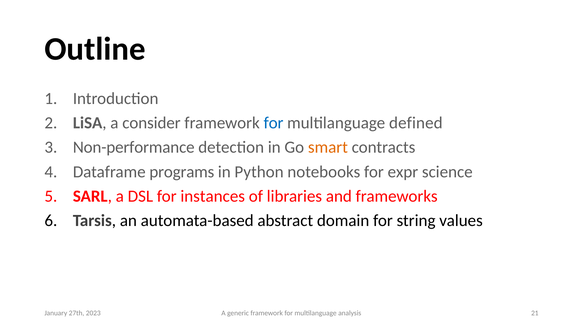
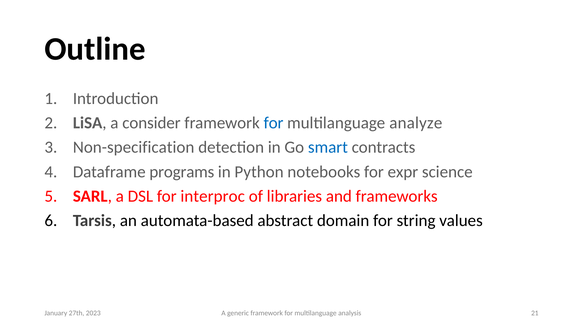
defined: defined -> analyze
Non-performance: Non-performance -> Non-specification
smart colour: orange -> blue
instances: instances -> interproc
